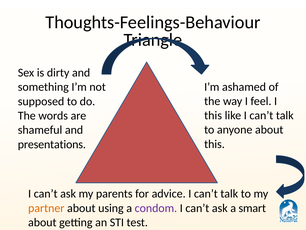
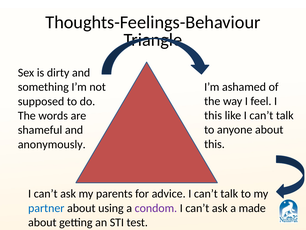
presentations: presentations -> anonymously
partner colour: orange -> blue
smart: smart -> made
